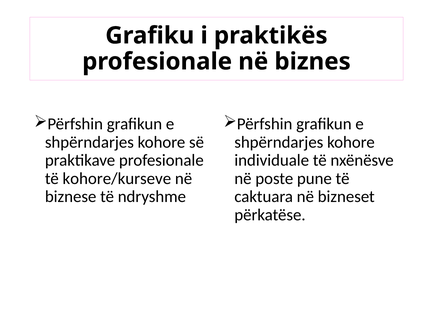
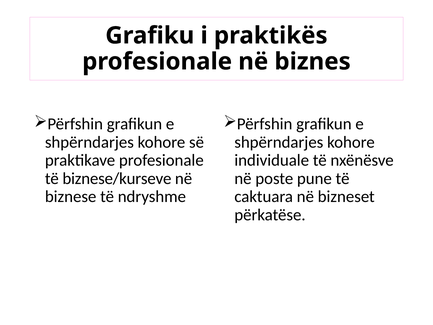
kohore/kurseve: kohore/kurseve -> biznese/kurseve
